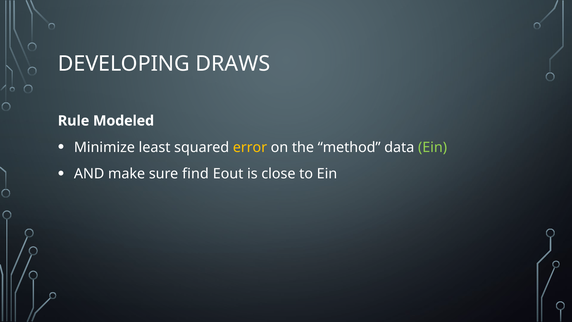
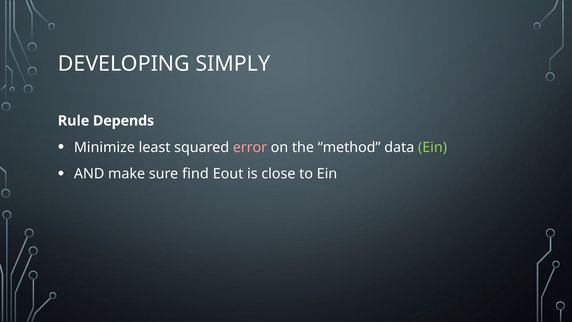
DRAWS: DRAWS -> SIMPLY
Modeled: Modeled -> Depends
error colour: yellow -> pink
